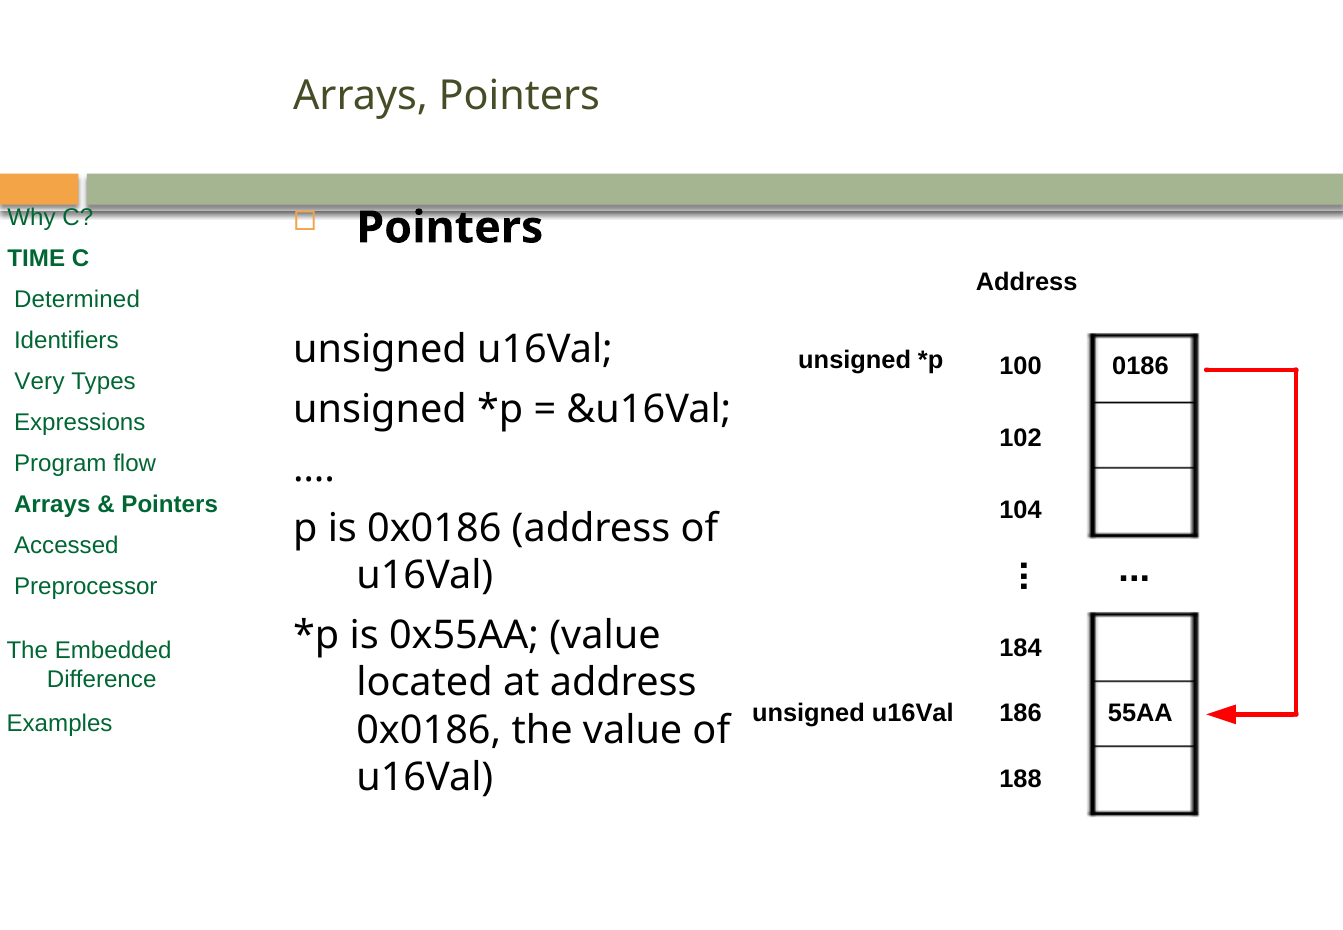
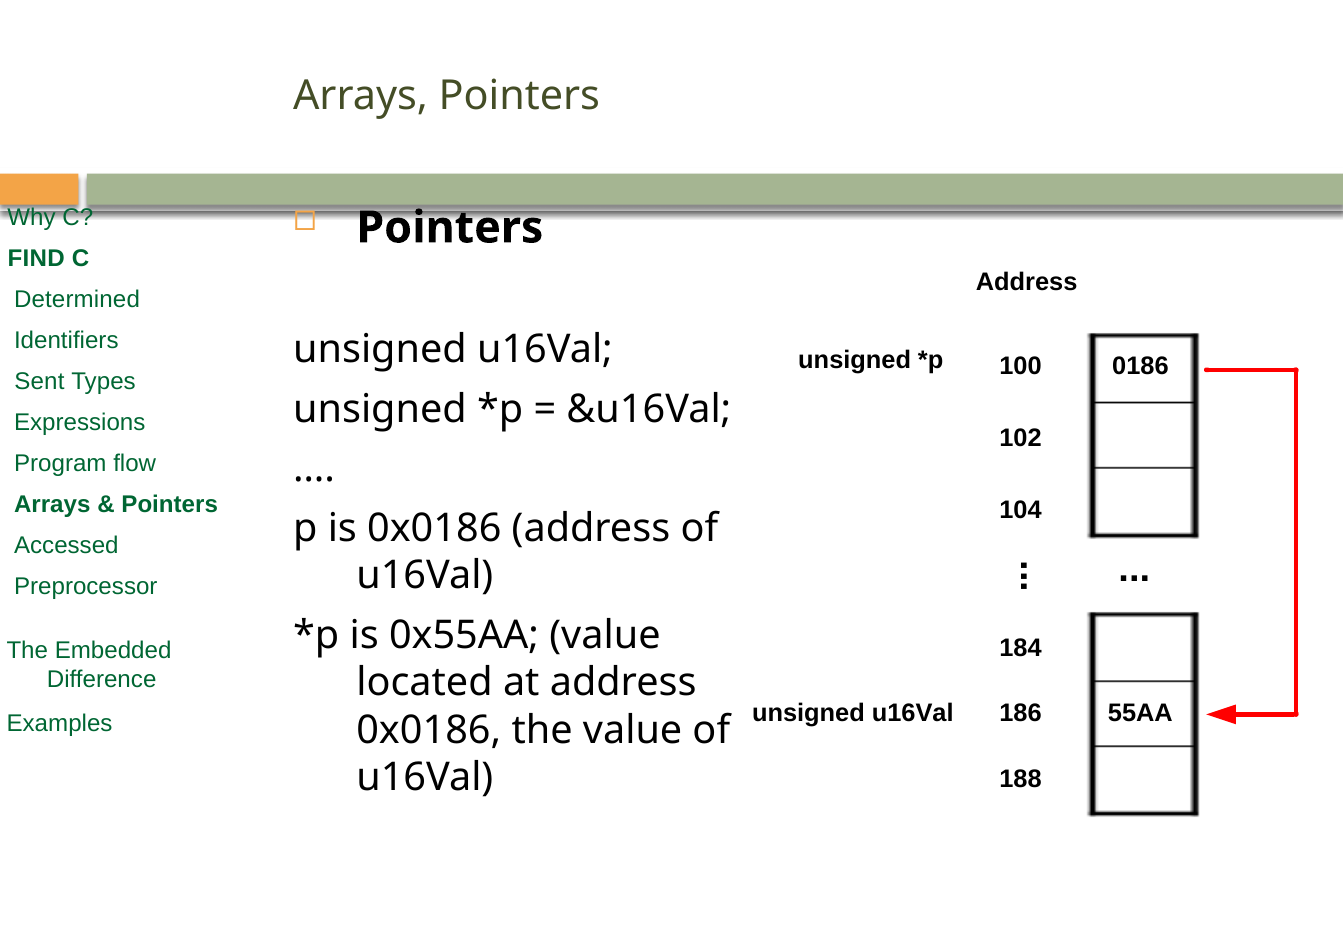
TIME: TIME -> FIND
Very: Very -> Sent
